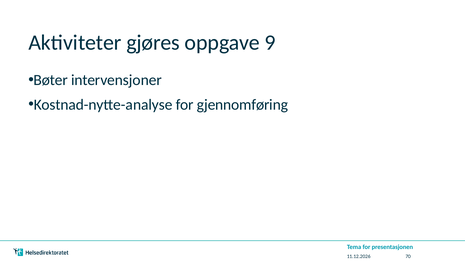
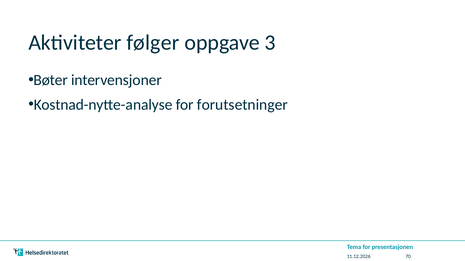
gjøres: gjøres -> følger
9: 9 -> 3
gjennomføring: gjennomføring -> forutsetninger
